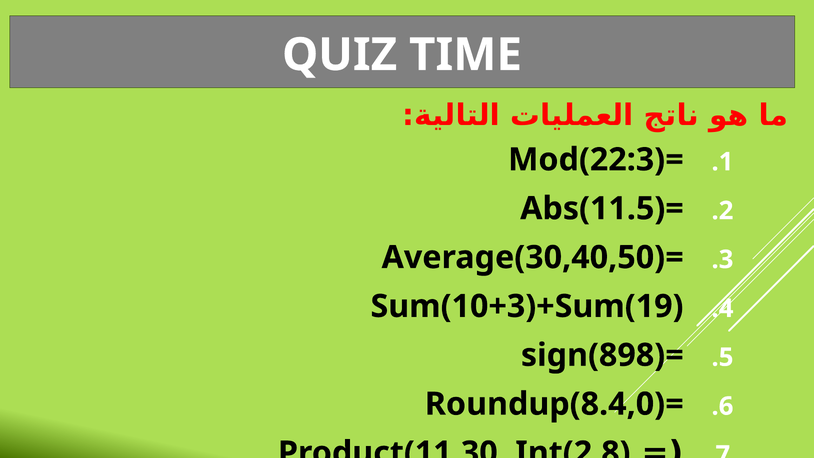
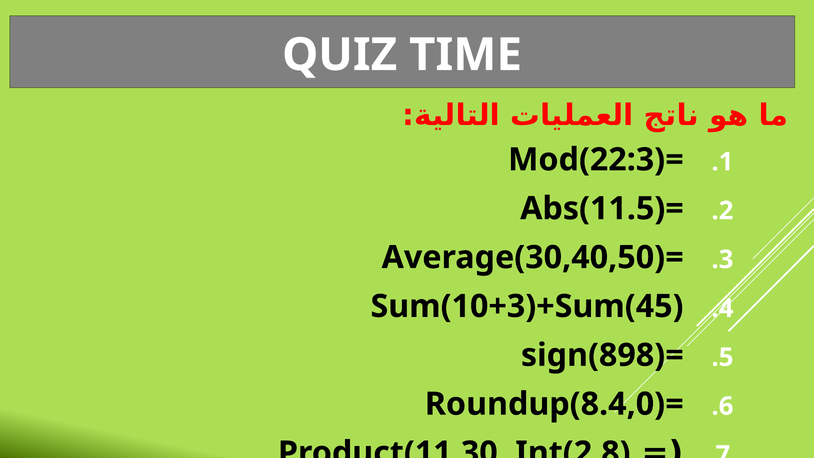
Sum(10+3)+Sum(19: Sum(10+3)+Sum(19 -> Sum(10+3)+Sum(45
